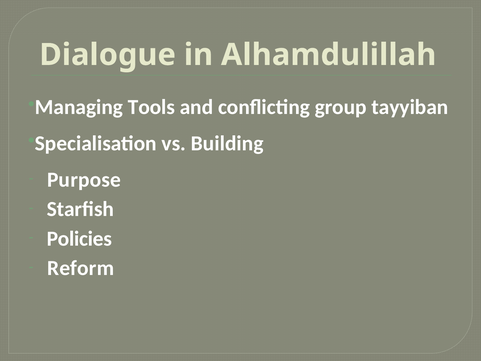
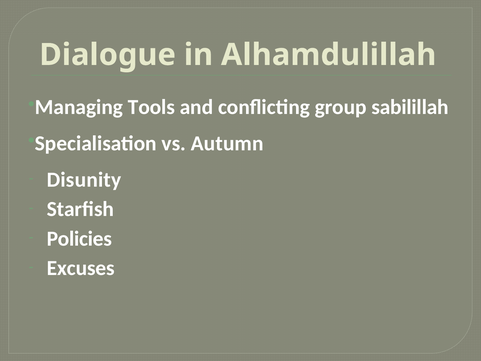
tayyiban: tayyiban -> sabilillah
Building: Building -> Autumn
Purpose: Purpose -> Disunity
Reform: Reform -> Excuses
